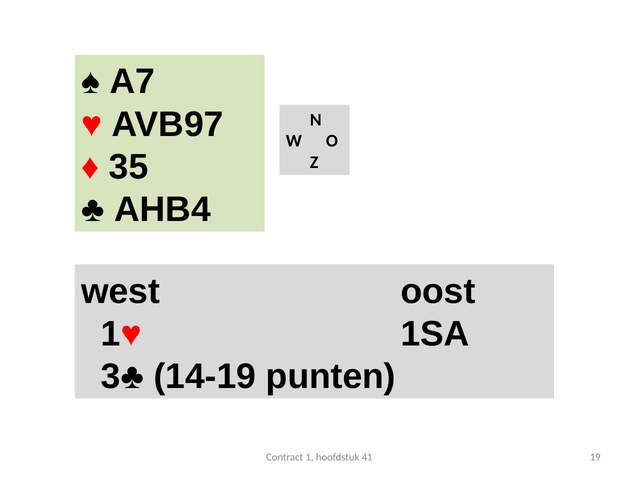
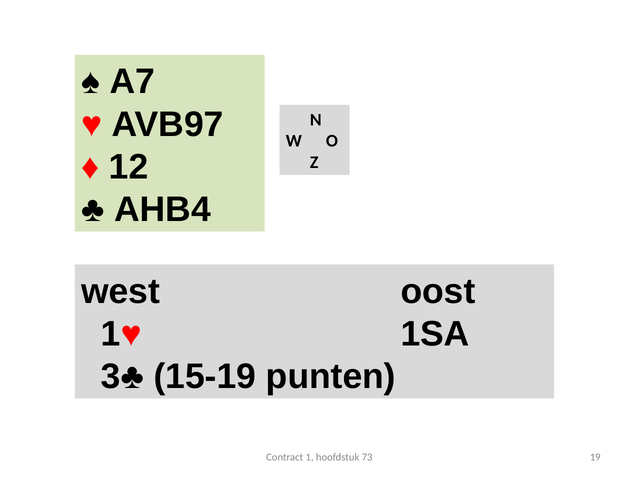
35: 35 -> 12
14-19: 14-19 -> 15-19
41: 41 -> 73
